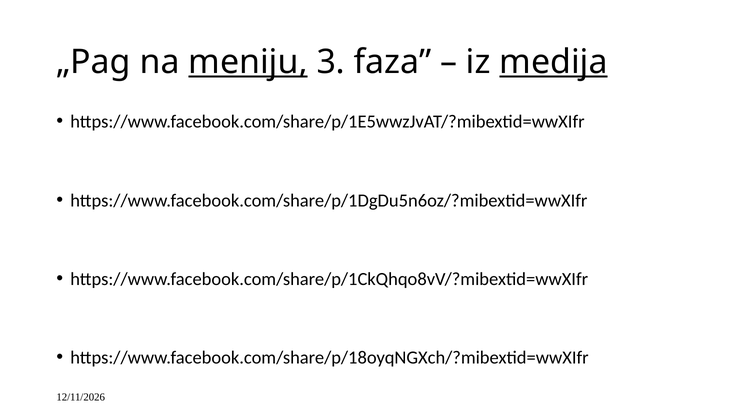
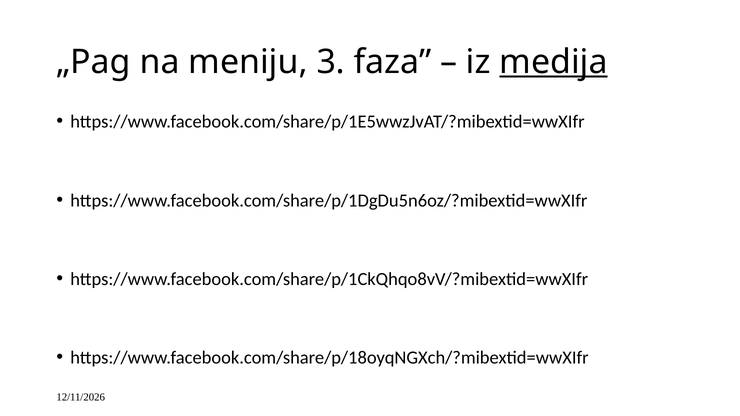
meniju underline: present -> none
